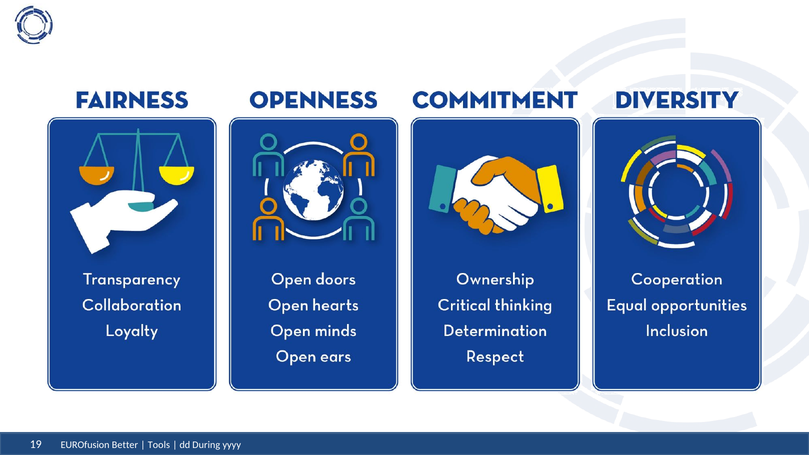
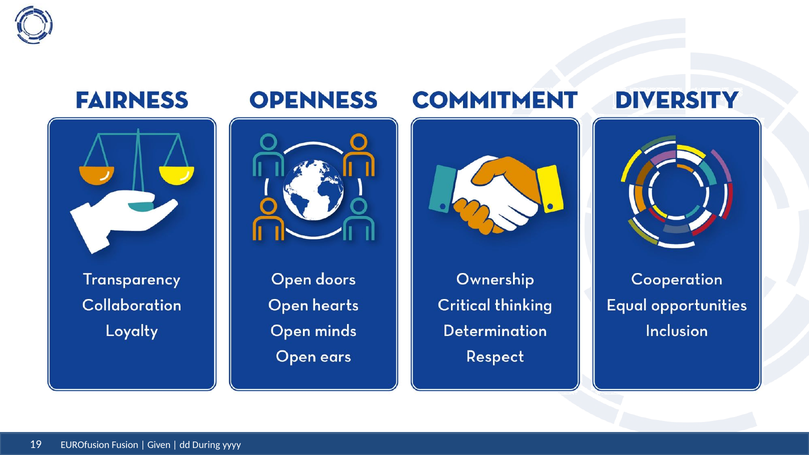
Better: Better -> Fusion
Tools: Tools -> Given
